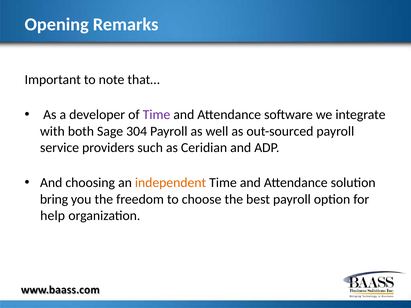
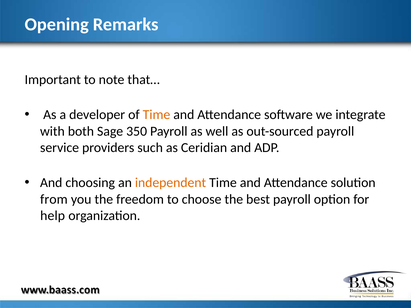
Time at (156, 115) colour: purple -> orange
304: 304 -> 350
bring: bring -> from
